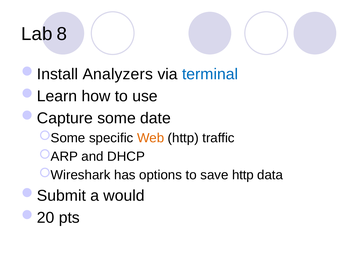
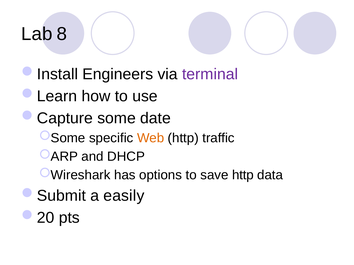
Analyzers: Analyzers -> Engineers
terminal colour: blue -> purple
would: would -> easily
